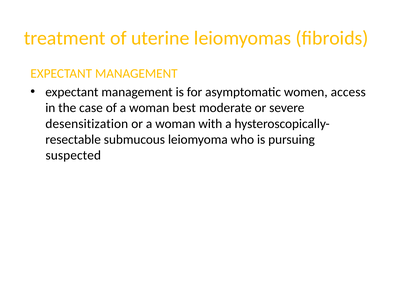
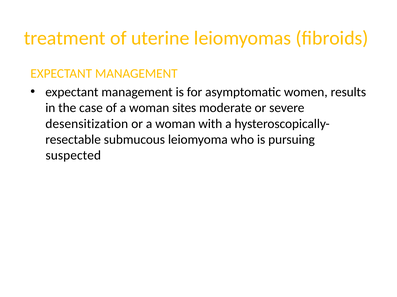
access: access -> results
best: best -> sites
